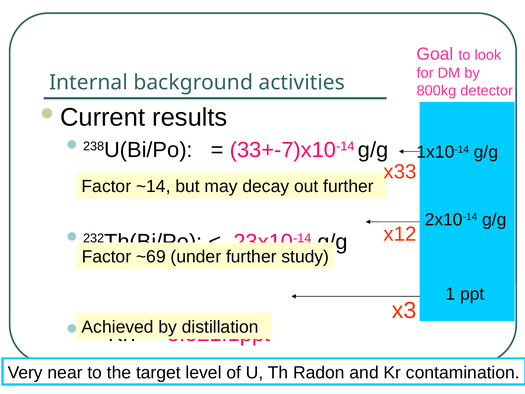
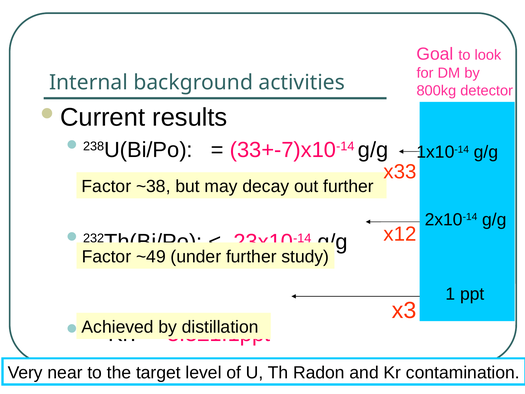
~14: ~14 -> ~38
~69: ~69 -> ~49
